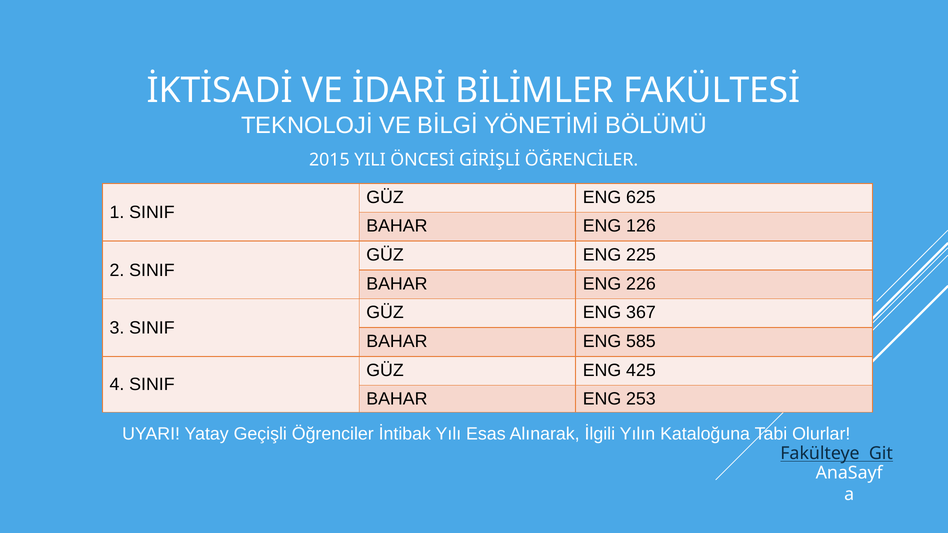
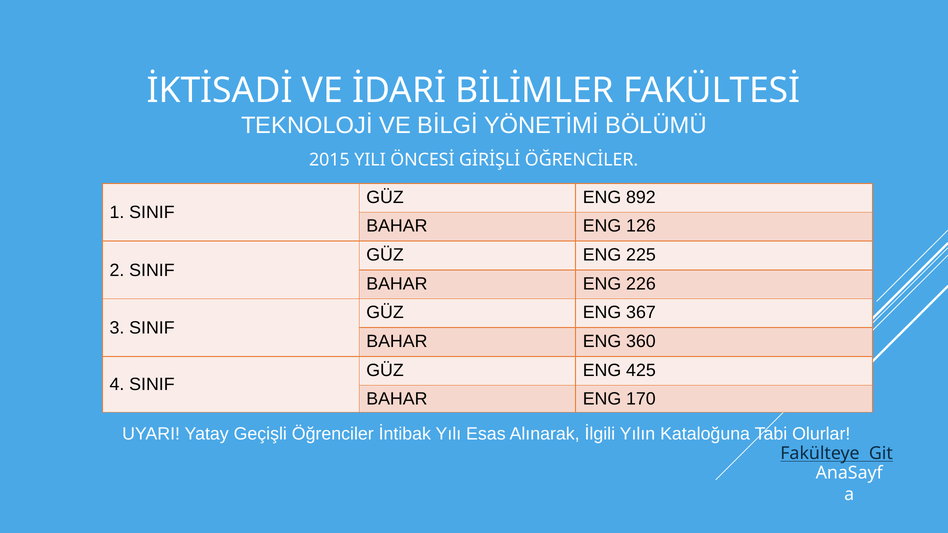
625: 625 -> 892
585: 585 -> 360
253: 253 -> 170
